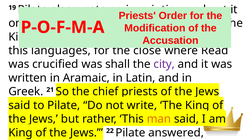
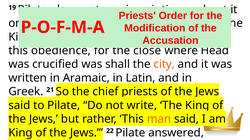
languages: languages -> obedience
where Read: Read -> Head
city colour: purple -> orange
